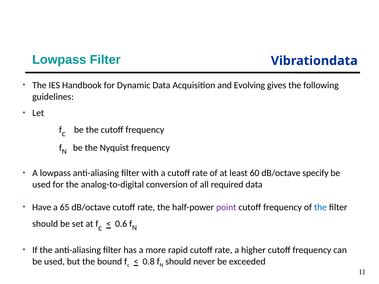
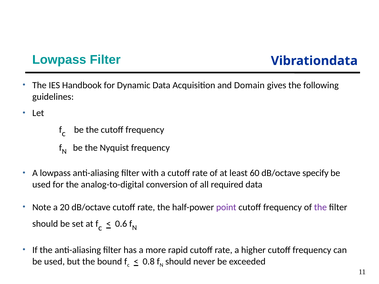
Evolving: Evolving -> Domain
Have: Have -> Note
65: 65 -> 20
the at (320, 207) colour: blue -> purple
